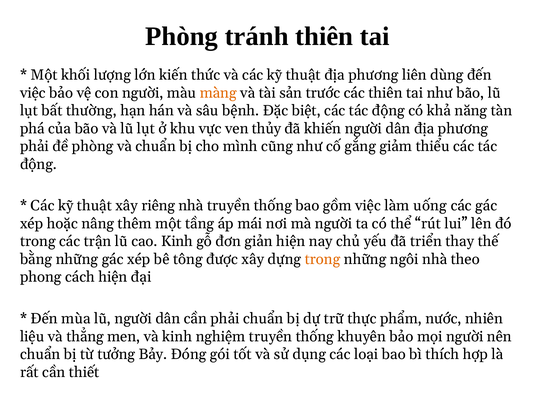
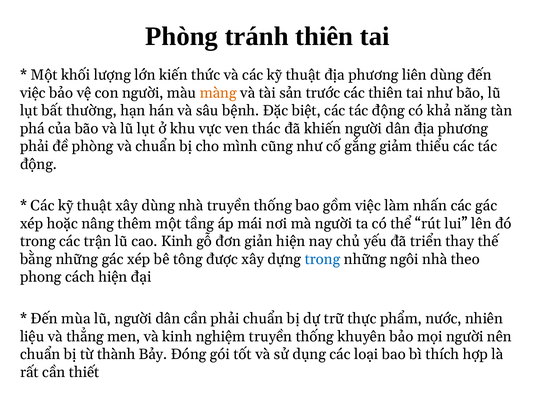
thủy: thủy -> thác
xây riêng: riêng -> dùng
uống: uống -> nhấn
trong at (322, 259) colour: orange -> blue
tưởng: tưởng -> thành
